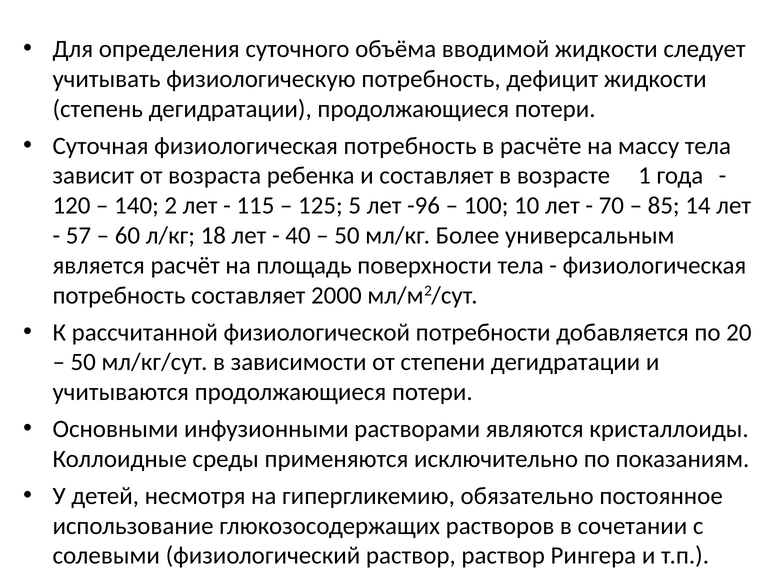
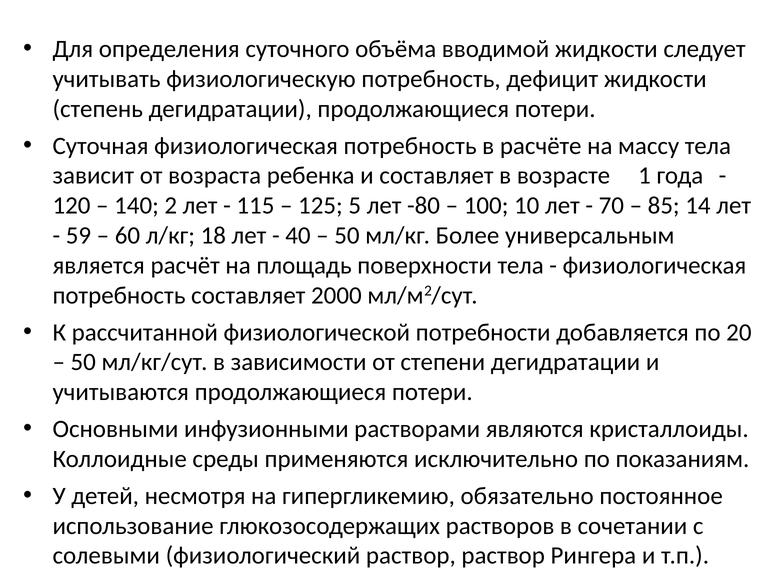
-96: -96 -> -80
57: 57 -> 59
